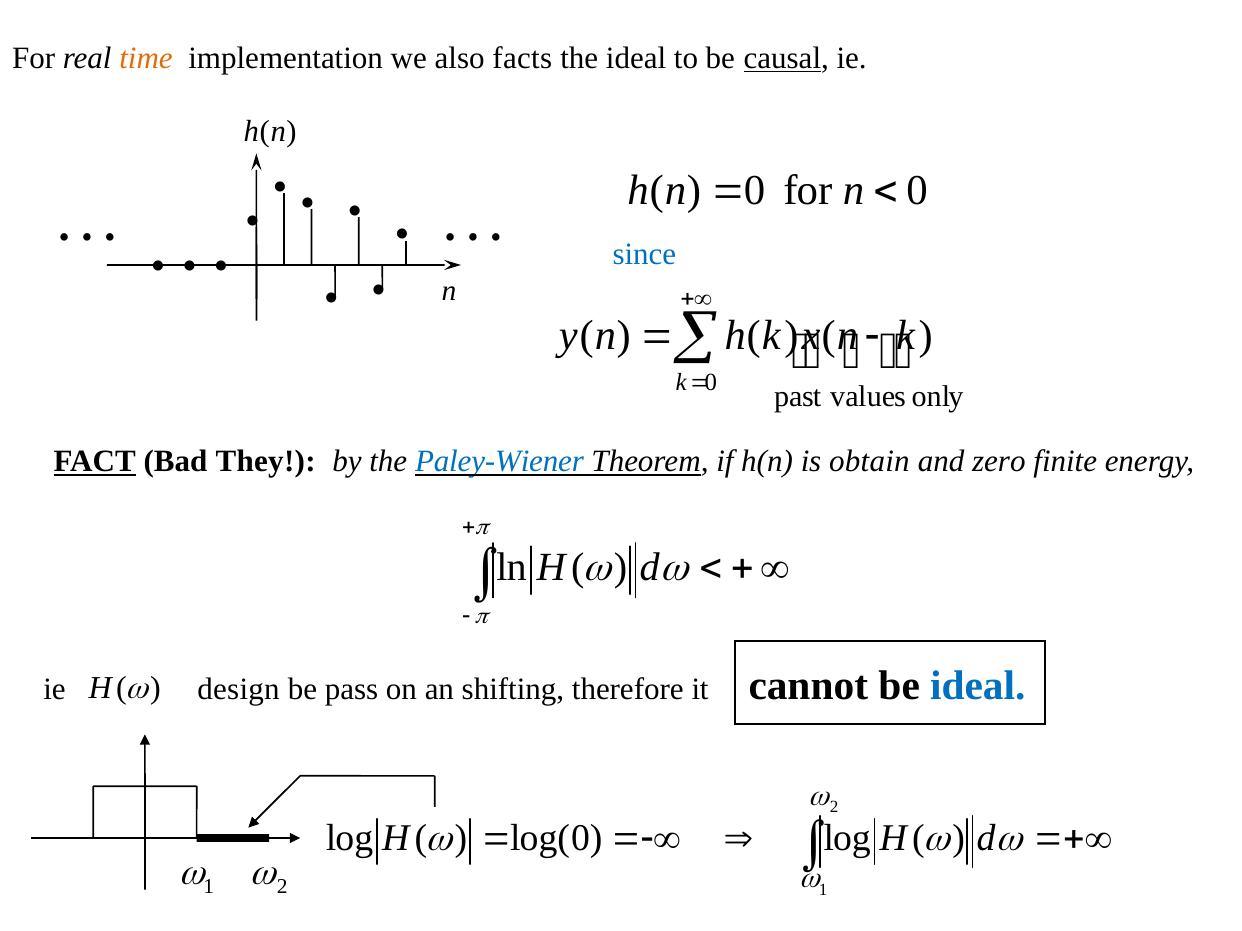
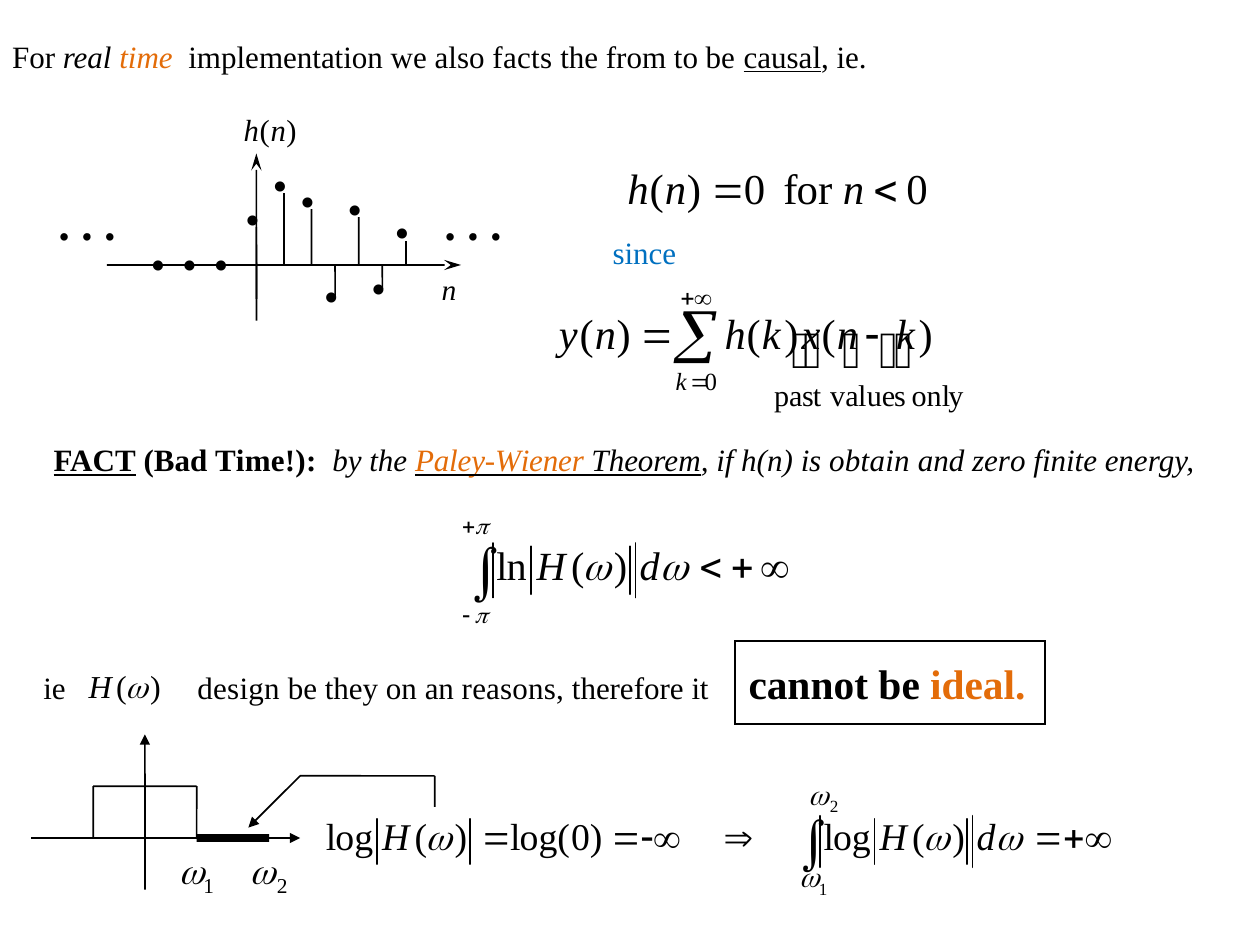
the ideal: ideal -> from
Bad They: They -> Time
Paley-Wiener colour: blue -> orange
pass: pass -> they
shifting: shifting -> reasons
ideal at (978, 686) colour: blue -> orange
